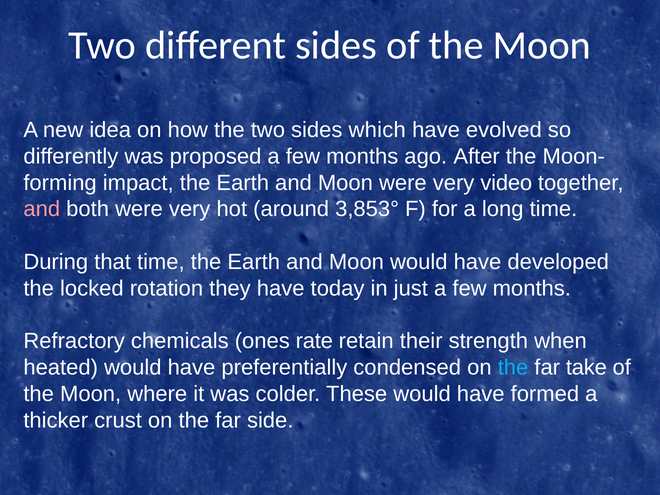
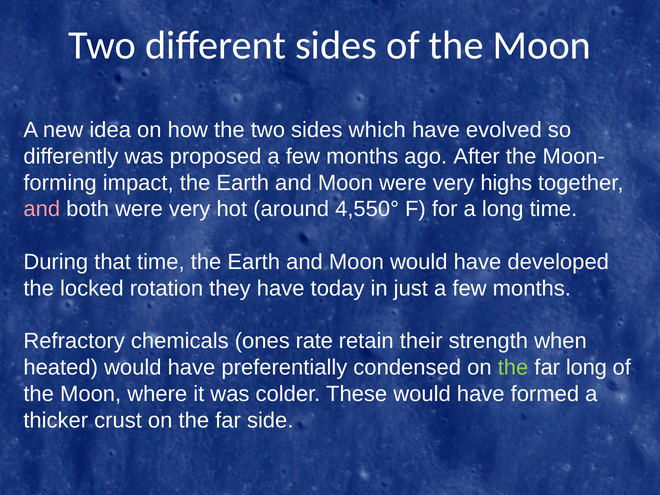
video: video -> highs
3,853°: 3,853° -> 4,550°
the at (513, 368) colour: light blue -> light green
far take: take -> long
